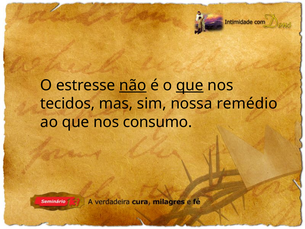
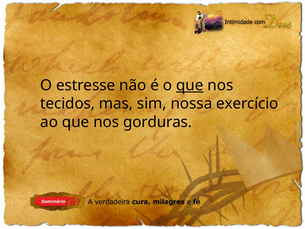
não underline: present -> none
remédio: remédio -> exercício
consumo: consumo -> gorduras
